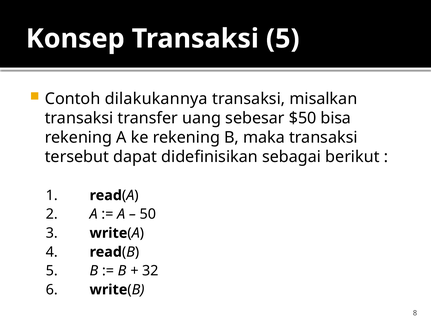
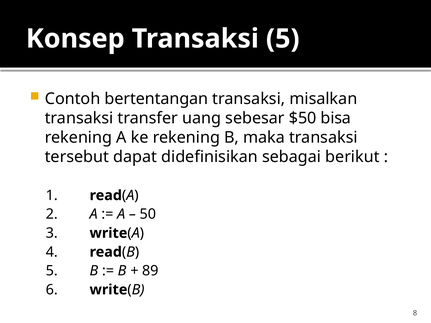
dilakukannya: dilakukannya -> bertentangan
32: 32 -> 89
